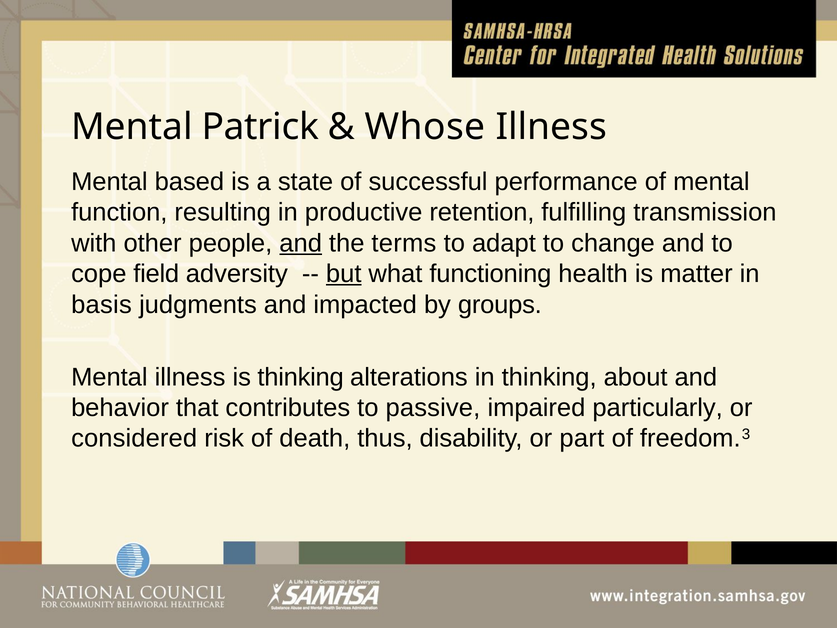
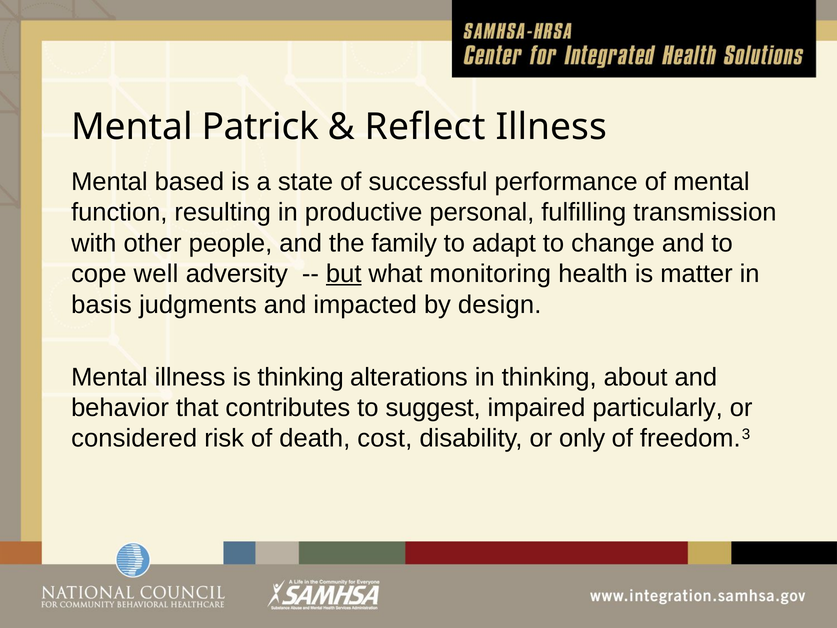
Whose: Whose -> Reflect
retention: retention -> personal
and at (301, 243) underline: present -> none
terms: terms -> family
field: field -> well
functioning: functioning -> monitoring
groups: groups -> design
passive: passive -> suggest
thus: thus -> cost
part: part -> only
